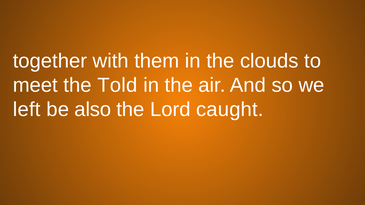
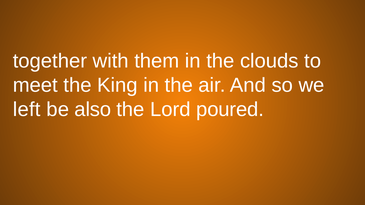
Told: Told -> King
caught: caught -> poured
